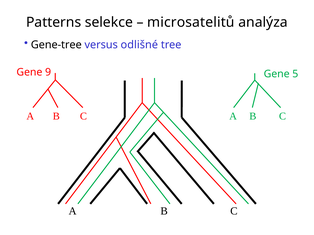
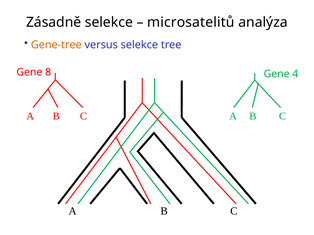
Patterns: Patterns -> Zásadně
Gene-tree colour: black -> orange
versus odlišné: odlišné -> selekce
9: 9 -> 8
5: 5 -> 4
